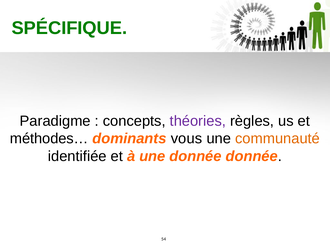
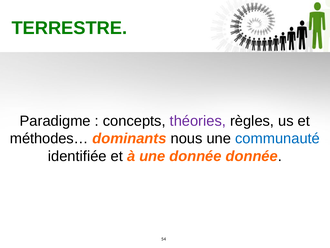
SPÉCIFIQUE: SPÉCIFIQUE -> TERRESTRE
vous: vous -> nous
communauté colour: orange -> blue
